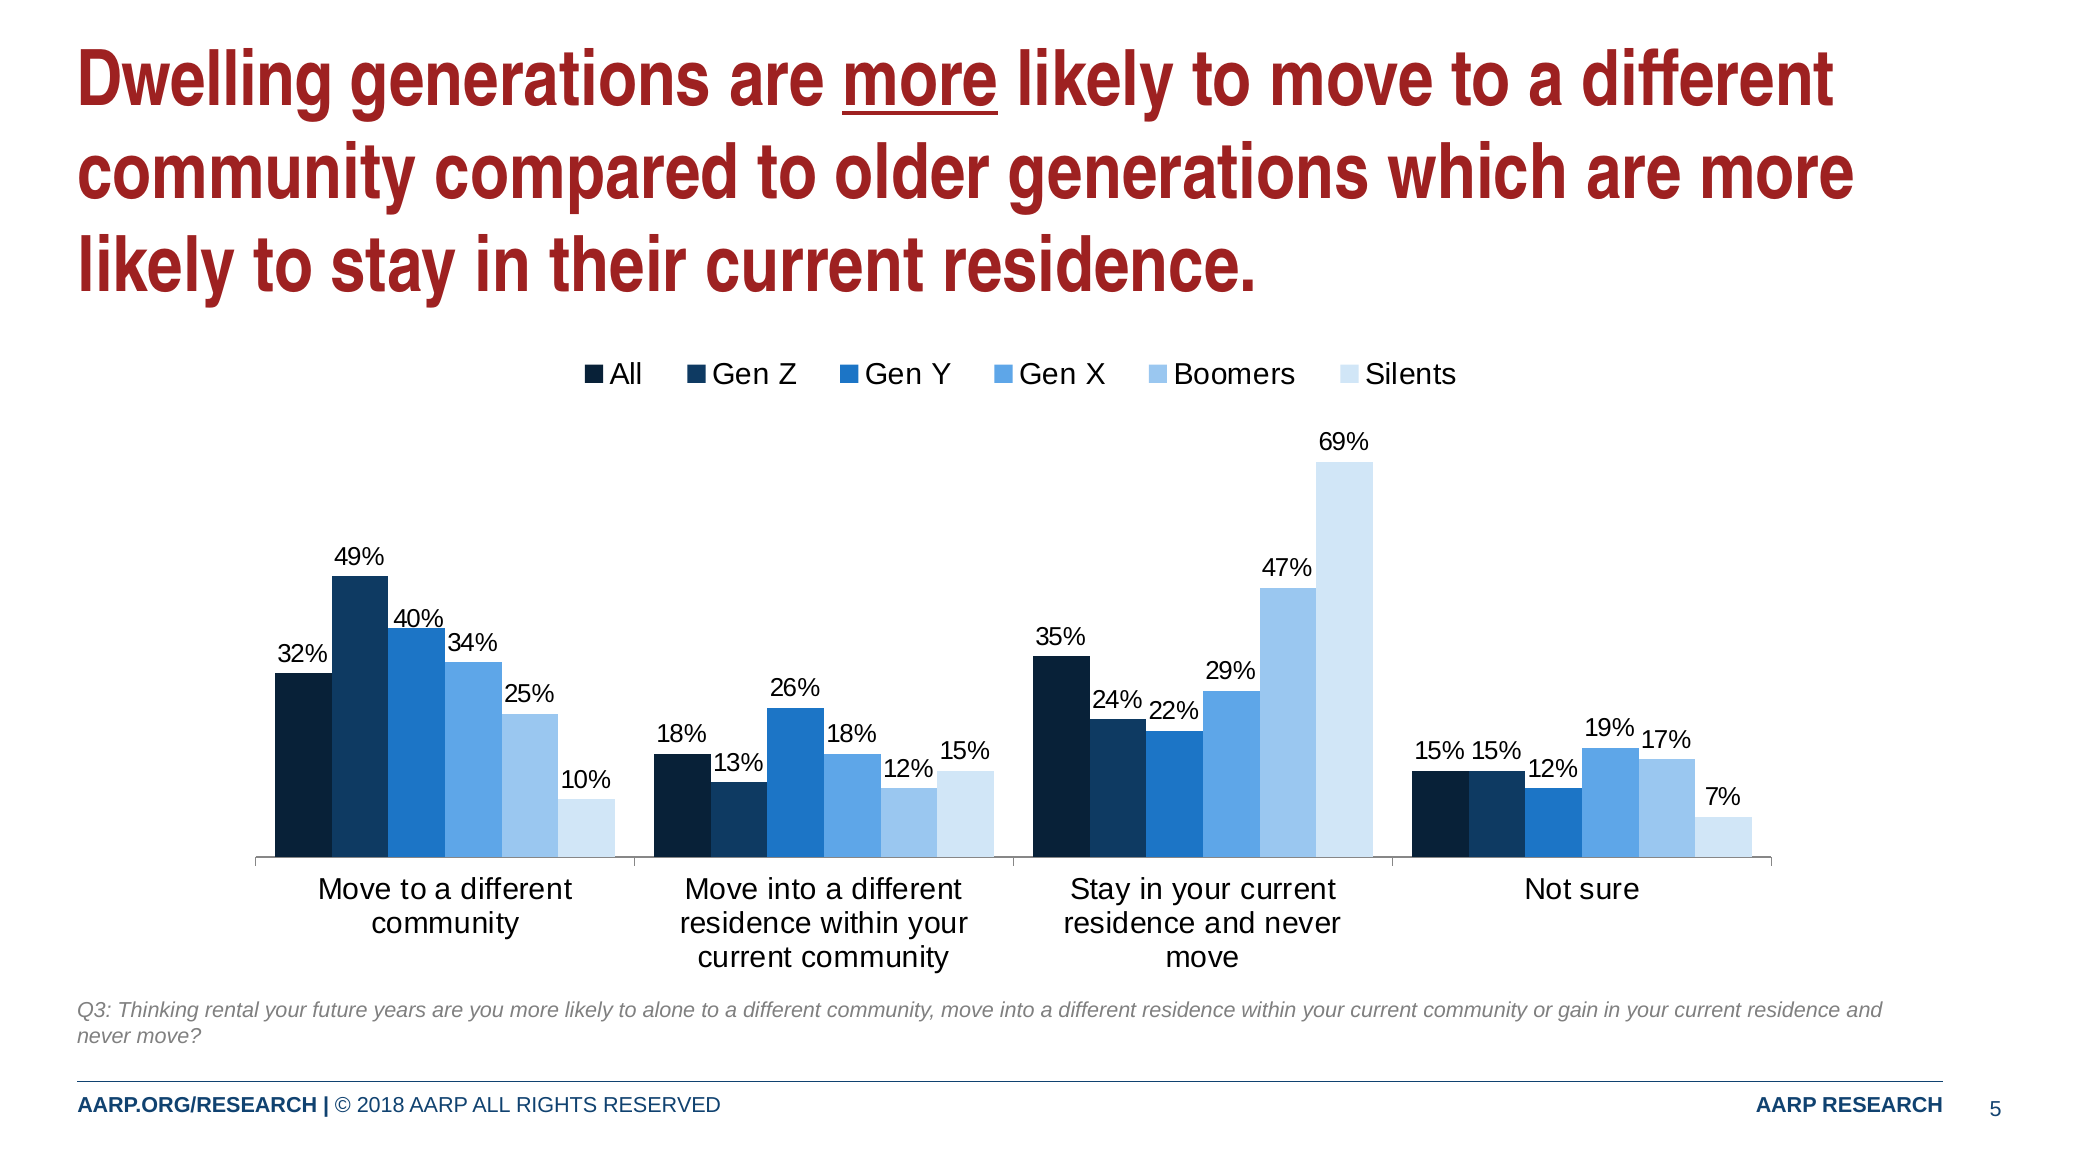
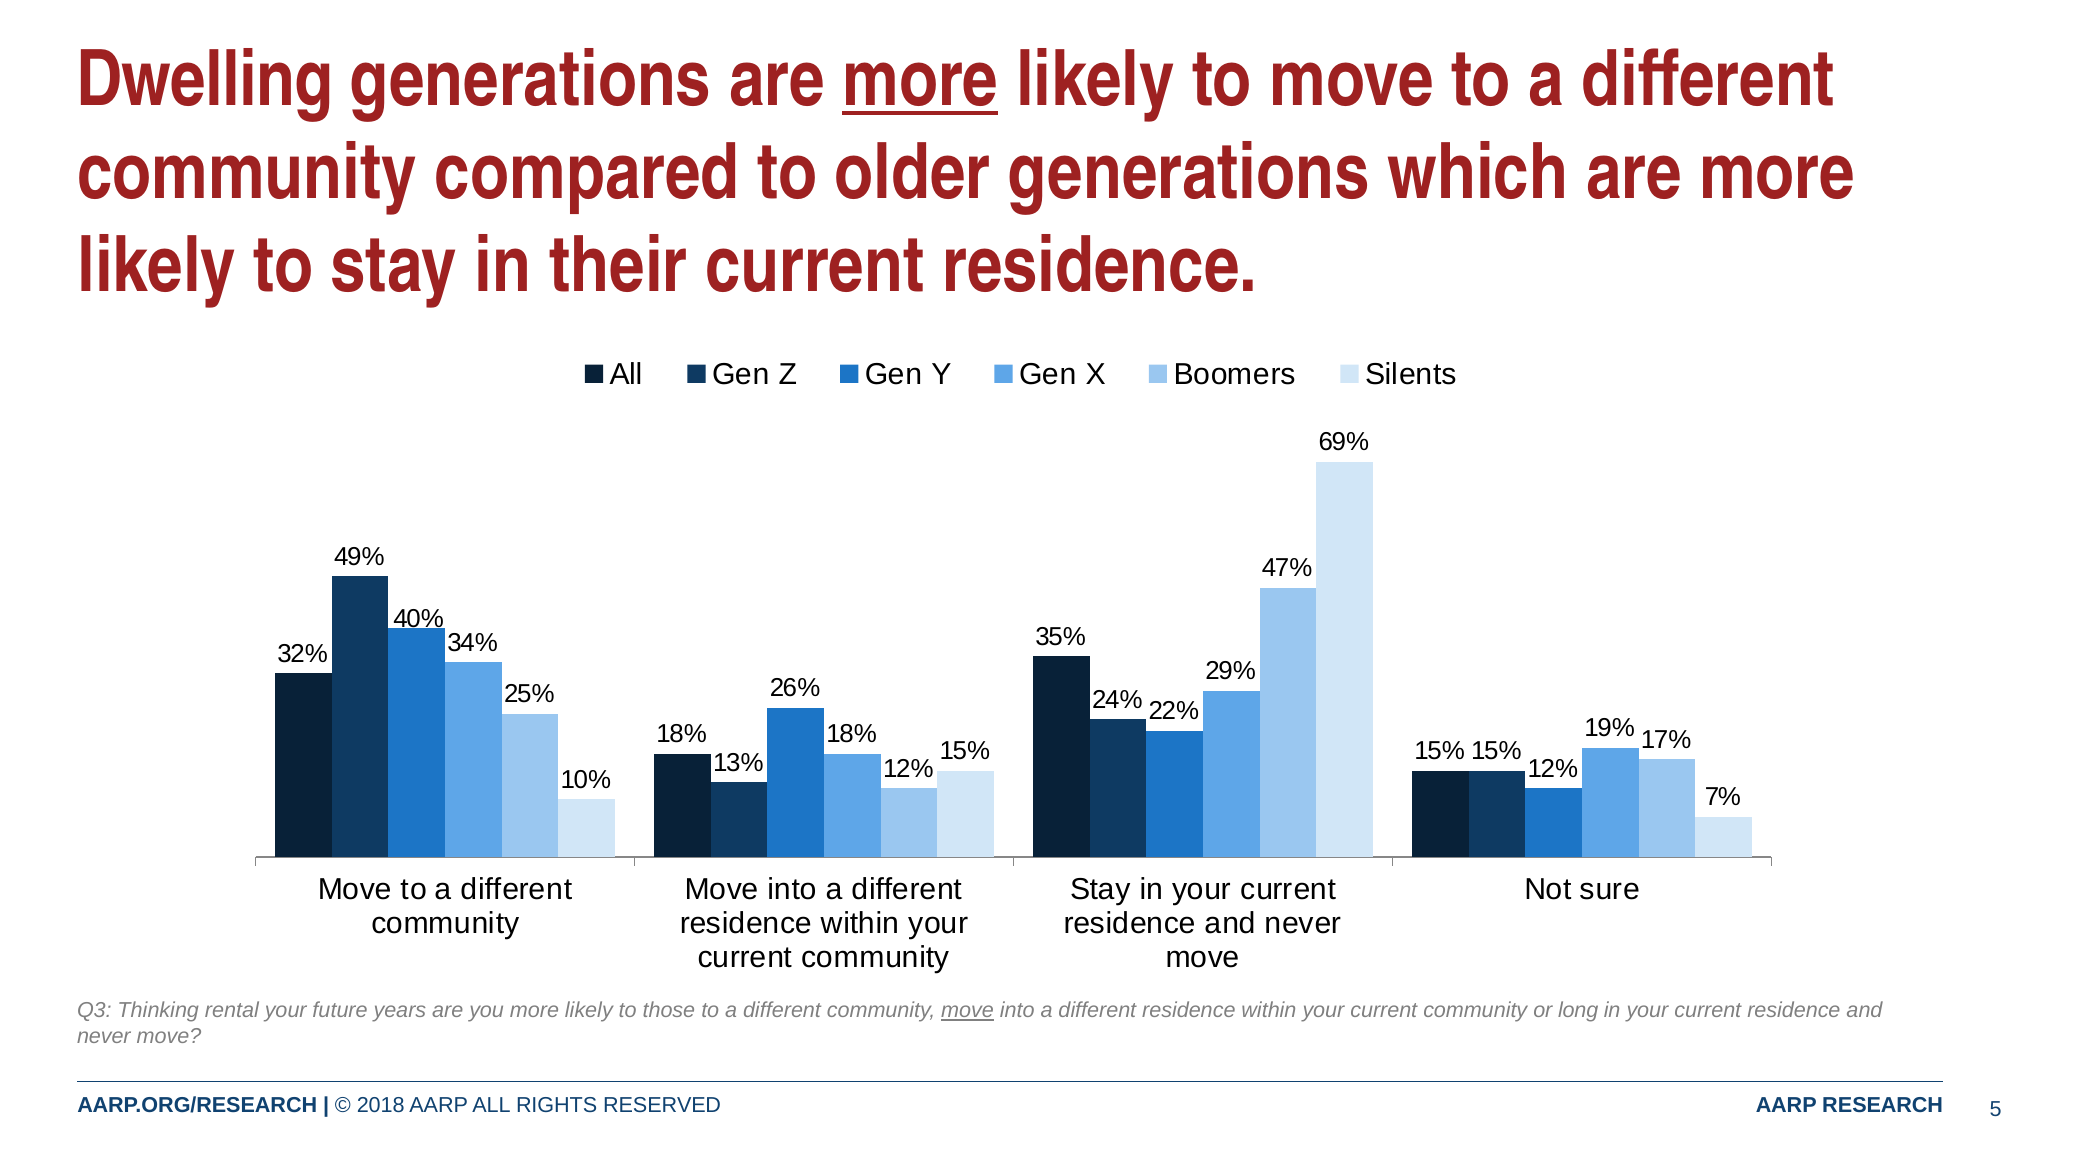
alone: alone -> those
move at (968, 1010) underline: none -> present
gain: gain -> long
